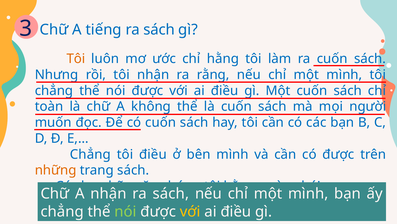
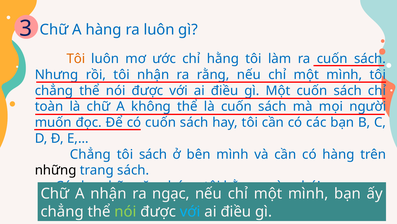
A tiếng: tiếng -> hàng
sách at (159, 30): sách -> luôn
tôi điều: điều -> sách
có được: được -> hàng
những colour: orange -> black
sách at (171, 194): sách -> ngạc
với at (190, 212) colour: yellow -> light blue
